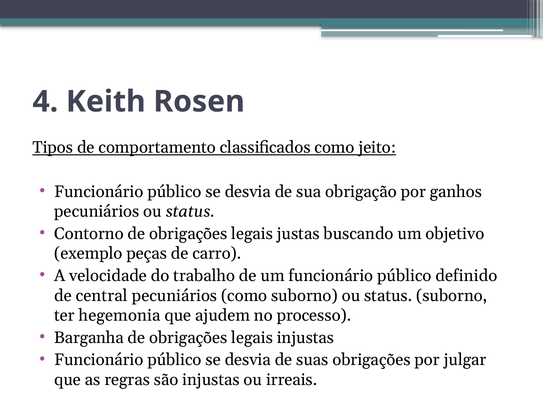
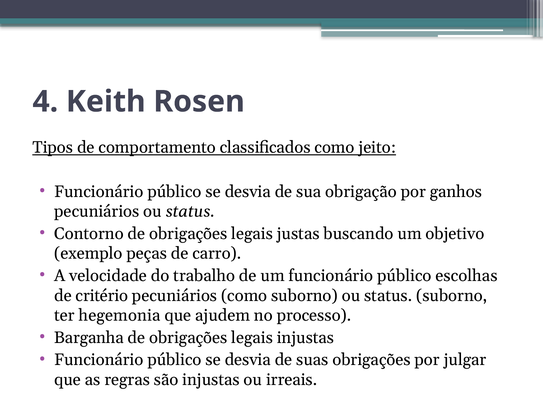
definido: definido -> escolhas
central: central -> critério
